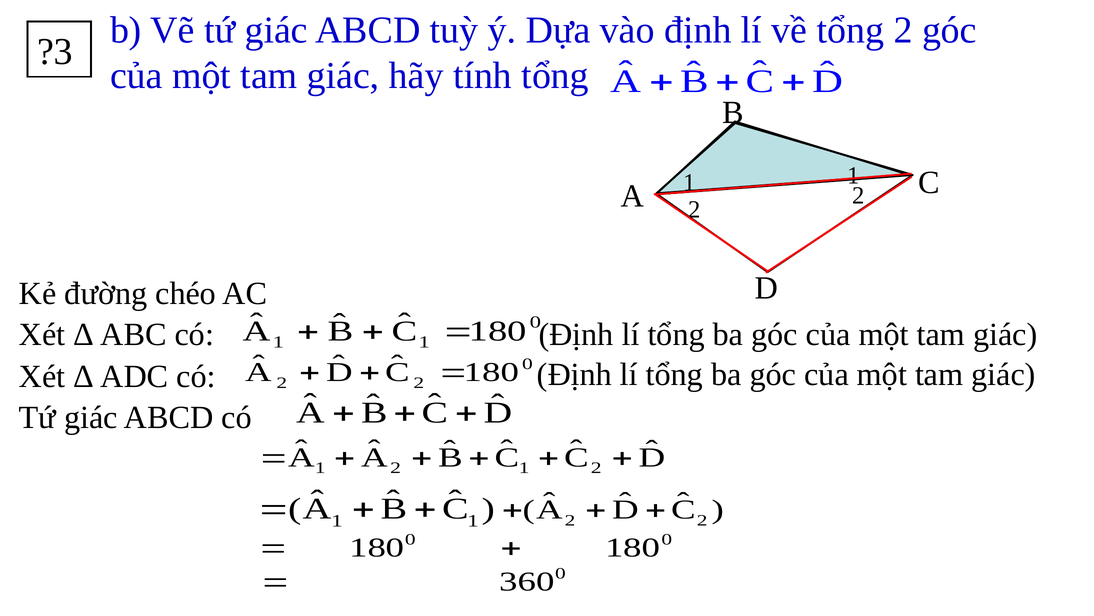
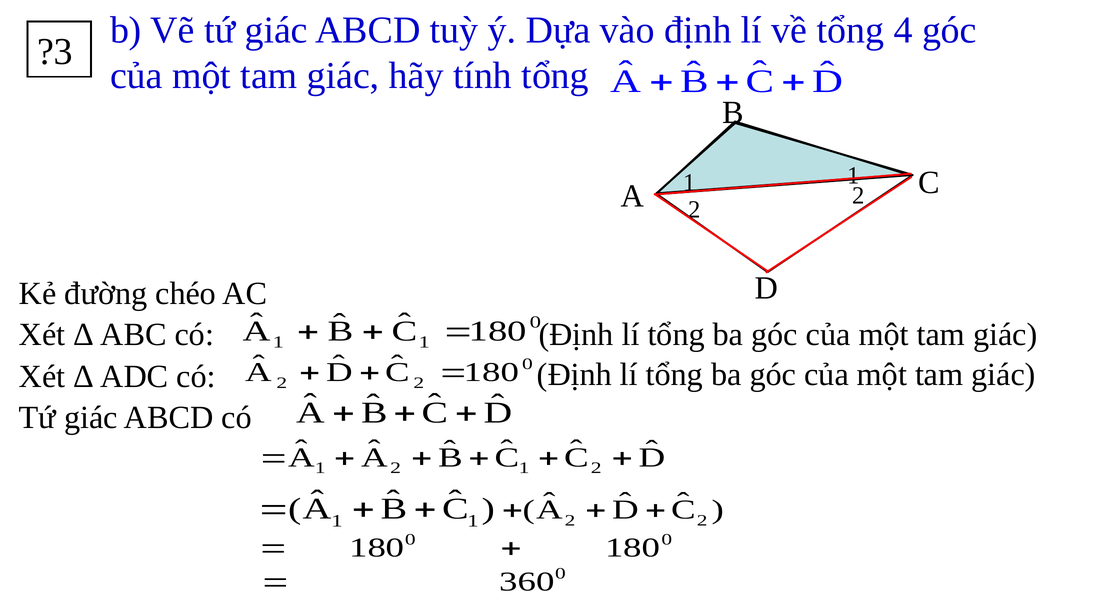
tổng 2: 2 -> 4
